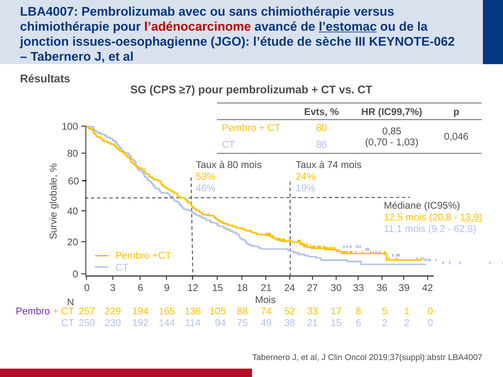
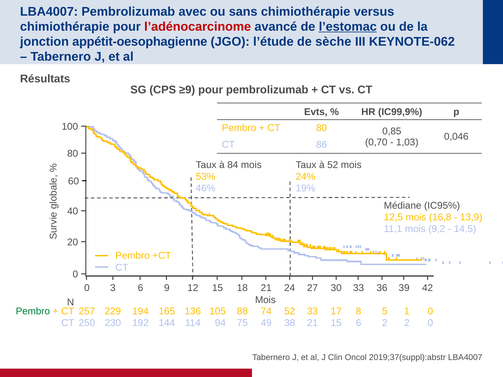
issues-oesophagienne: issues-oesophagienne -> appétit-oesophagienne
≥7: ≥7 -> ≥9
IC99,7%: IC99,7% -> IC99,9%
à 80: 80 -> 84
à 74: 74 -> 52
20,8: 20,8 -> 16,8
13,9 underline: present -> none
62,8: 62,8 -> 14,5
Pembro at (33, 311) colour: purple -> green
